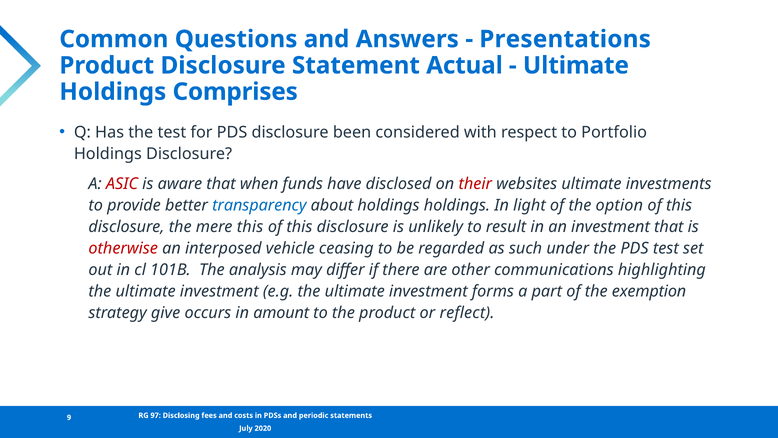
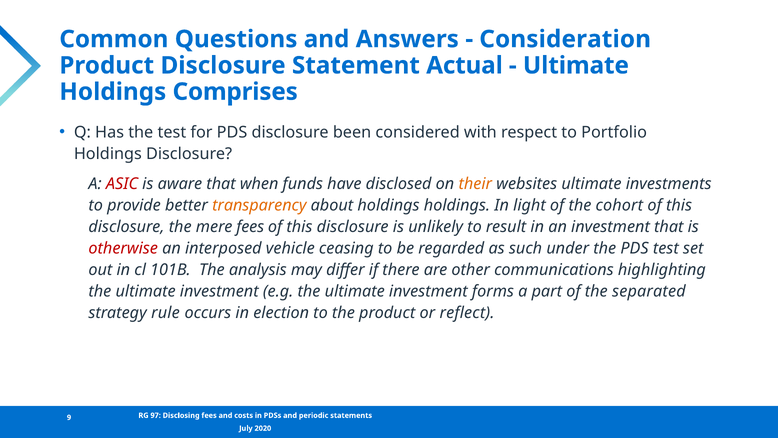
Presentations: Presentations -> Consideration
their colour: red -> orange
transparency colour: blue -> orange
option: option -> cohort
mere this: this -> fees
exemption: exemption -> separated
give: give -> rule
amount: amount -> election
